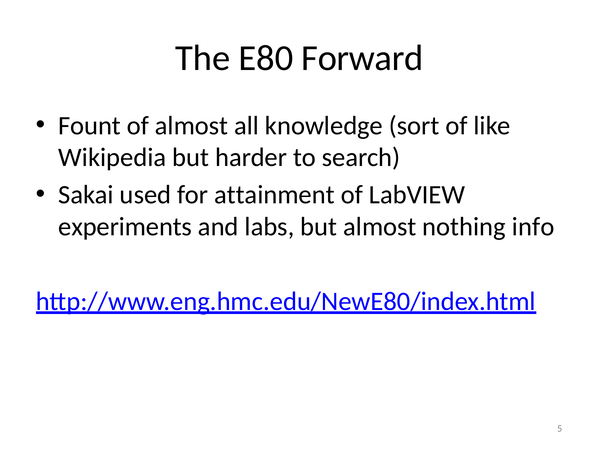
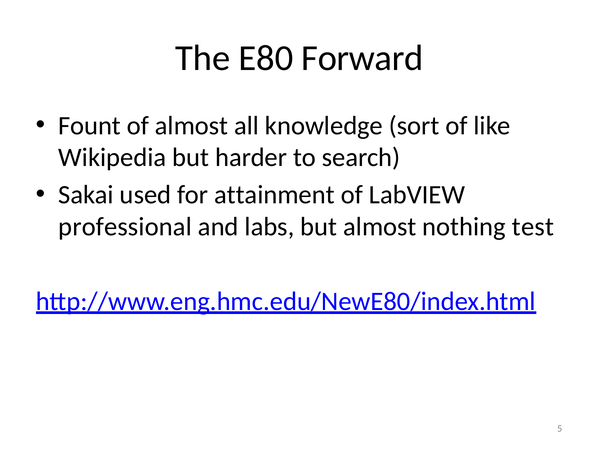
experiments: experiments -> professional
info: info -> test
